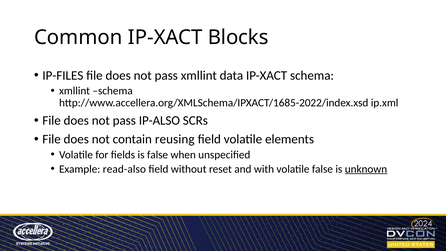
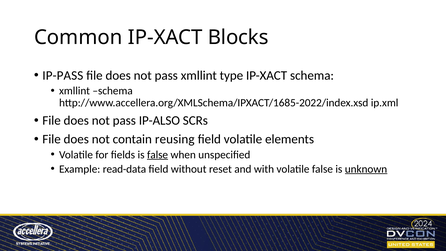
IP-FILES: IP-FILES -> IP-PASS
data: data -> type
false at (158, 155) underline: none -> present
read-also: read-also -> read-data
